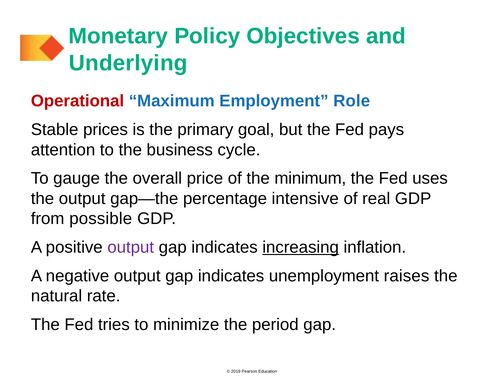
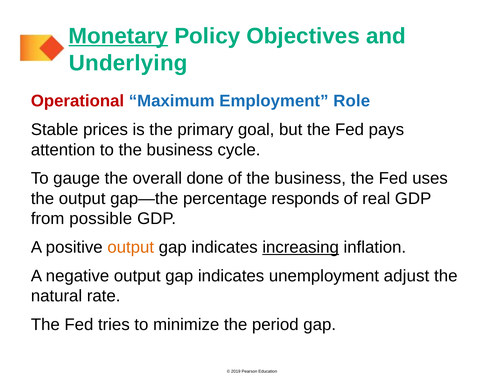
Monetary underline: none -> present
price: price -> done
of the minimum: minimum -> business
intensive: intensive -> responds
output at (131, 247) colour: purple -> orange
raises: raises -> adjust
